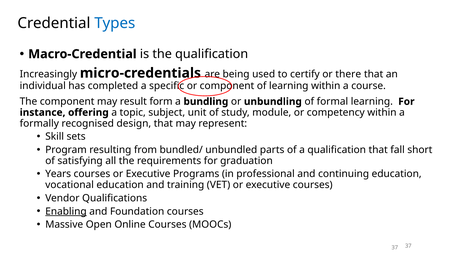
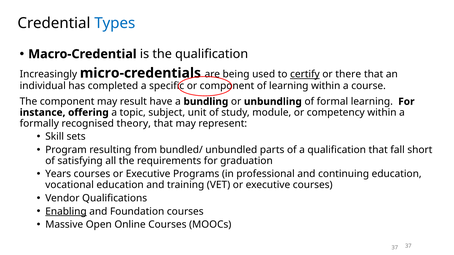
certify underline: none -> present
form: form -> have
design: design -> theory
